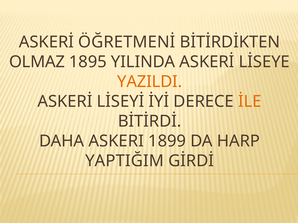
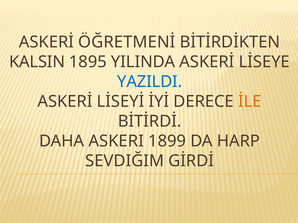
OLMAZ: OLMAZ -> KALSIN
YAZILDI colour: orange -> blue
YAPTIĞIM: YAPTIĞIM -> SEVDIĞIM
